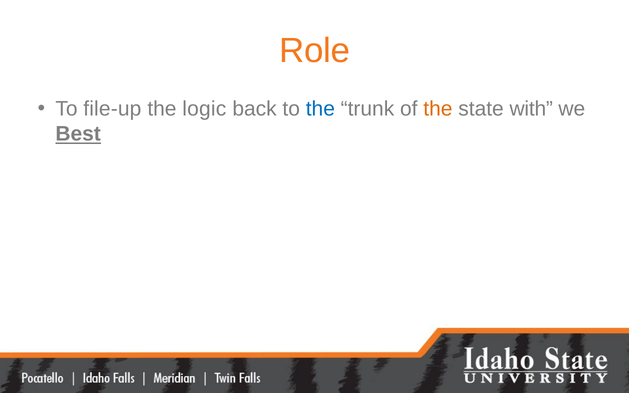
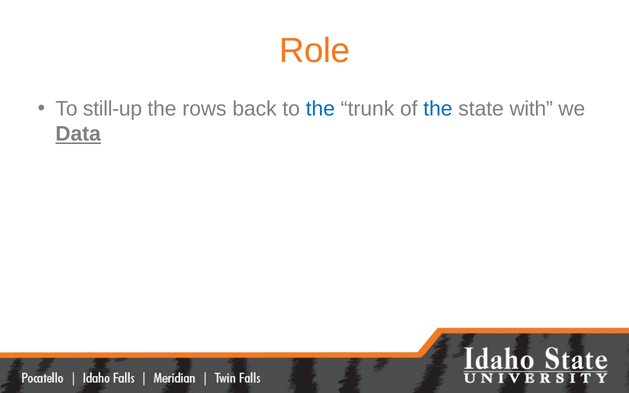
file-up: file-up -> still-up
logic: logic -> rows
the at (438, 109) colour: orange -> blue
Best: Best -> Data
